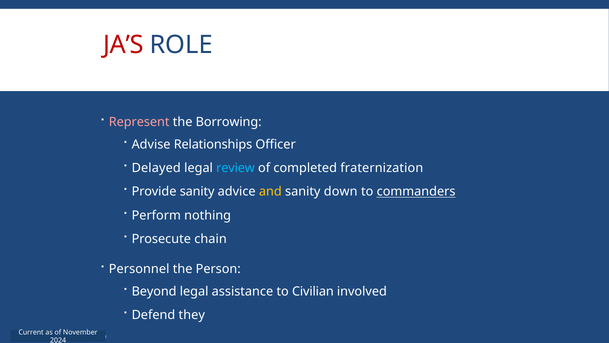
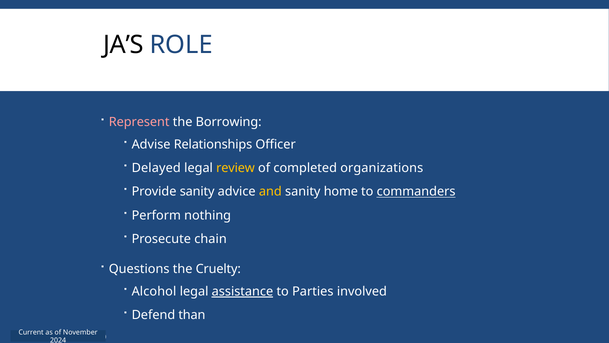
JA’S colour: red -> black
review colour: light blue -> yellow
fraternization: fraternization -> organizations
down: down -> home
Personnel: Personnel -> Questions
Person: Person -> Cruelty
Beyond: Beyond -> Alcohol
assistance underline: none -> present
Civilian: Civilian -> Parties
they: they -> than
